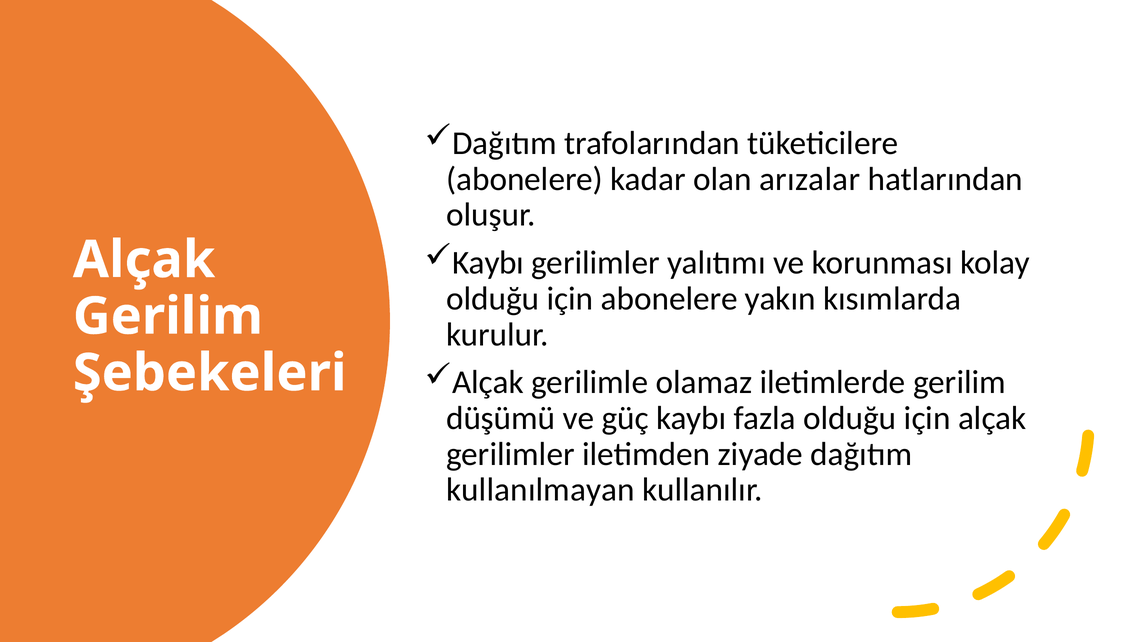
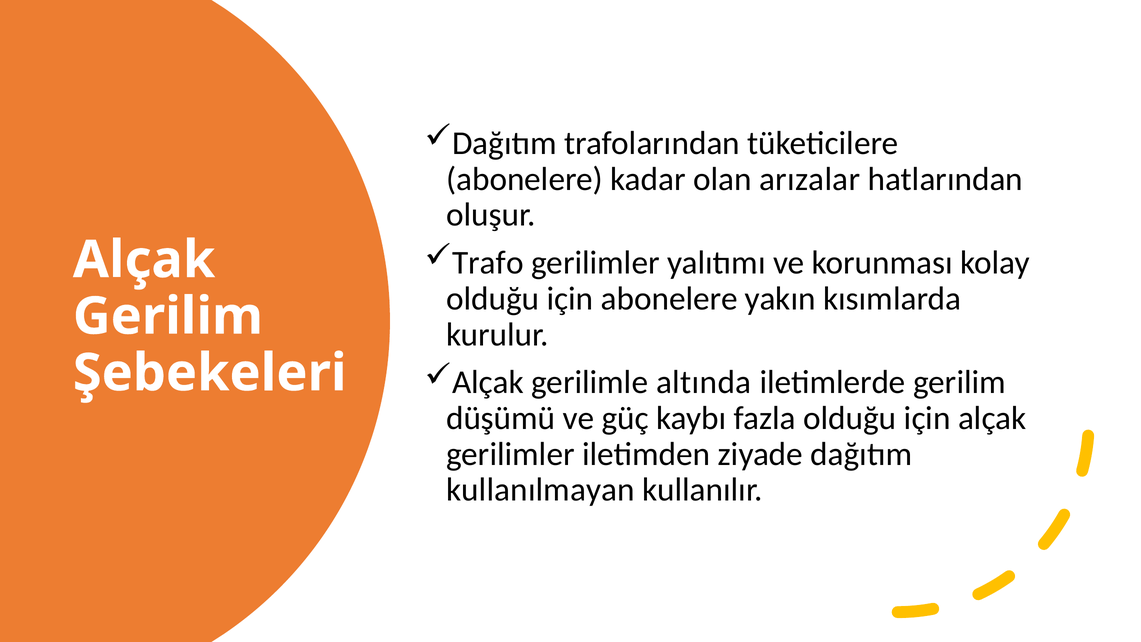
Kaybı at (488, 263): Kaybı -> Trafo
olamaz: olamaz -> altında
